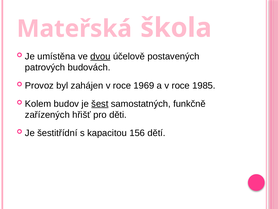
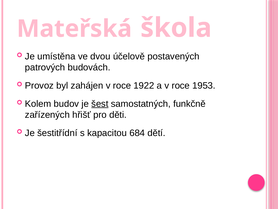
dvou underline: present -> none
1969: 1969 -> 1922
1985: 1985 -> 1953
156: 156 -> 684
